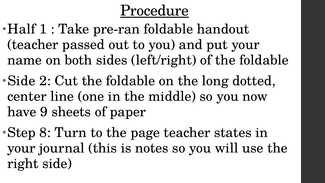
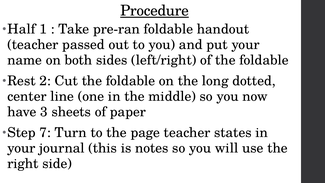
Side at (21, 81): Side -> Rest
9: 9 -> 3
8: 8 -> 7
